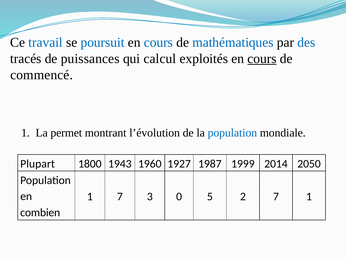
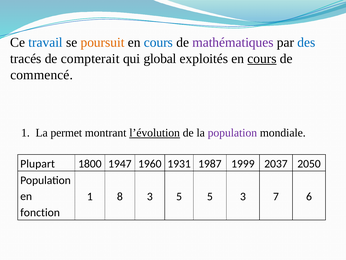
poursuit colour: blue -> orange
mathématiques colour: blue -> purple
puissances: puissances -> compterait
calcul: calcul -> global
l’évolution underline: none -> present
population at (232, 133) colour: blue -> purple
1943: 1943 -> 1947
1927: 1927 -> 1931
2014: 2014 -> 2037
1 7: 7 -> 8
3 0: 0 -> 5
5 2: 2 -> 3
7 1: 1 -> 6
combien: combien -> fonction
